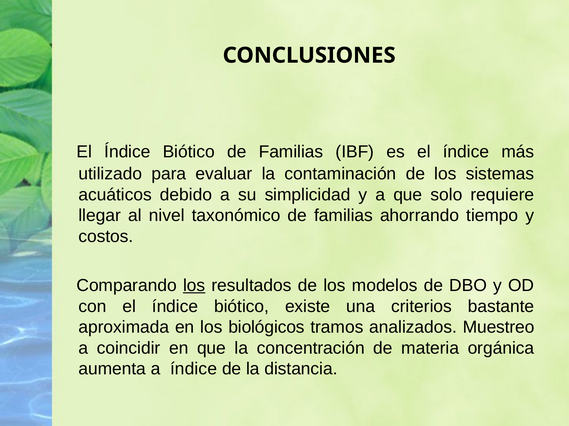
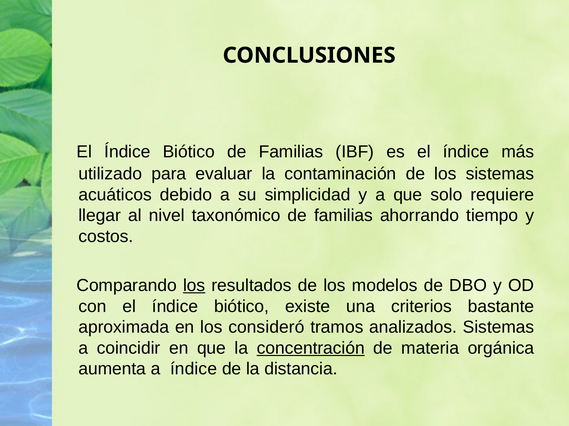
biológicos: biológicos -> consideró
analizados Muestreo: Muestreo -> Sistemas
concentración underline: none -> present
